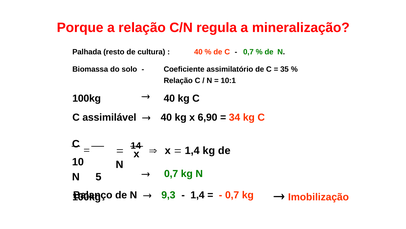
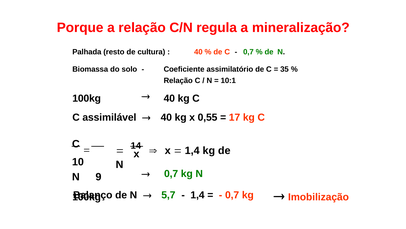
6,90: 6,90 -> 0,55
34: 34 -> 17
5: 5 -> 9
9,3: 9,3 -> 5,7
